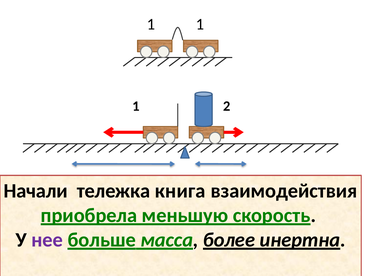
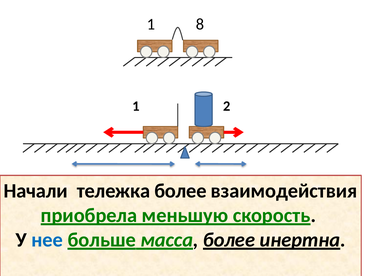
1 at (200, 24): 1 -> 8
тележка книга: книга -> более
нее colour: purple -> blue
